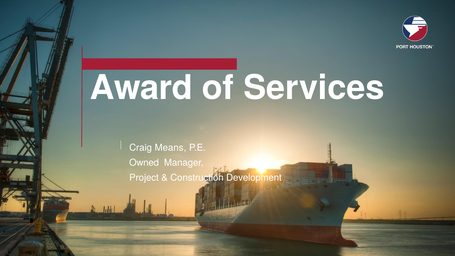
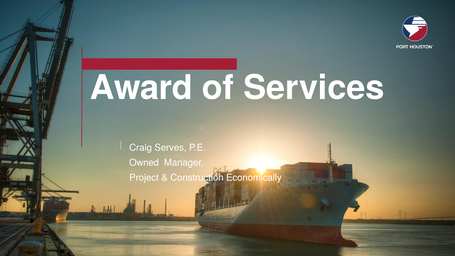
Means: Means -> Serves
Development: Development -> Economically
